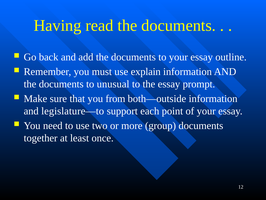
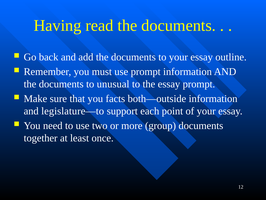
use explain: explain -> prompt
from: from -> facts
